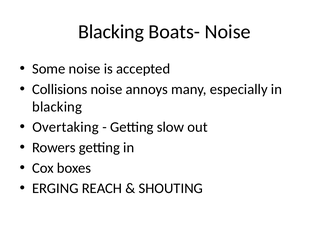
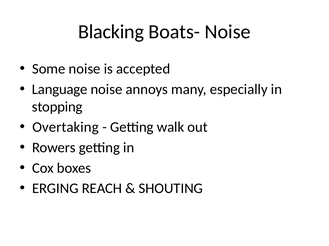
Collisions: Collisions -> Language
blacking at (57, 107): blacking -> stopping
slow: slow -> walk
